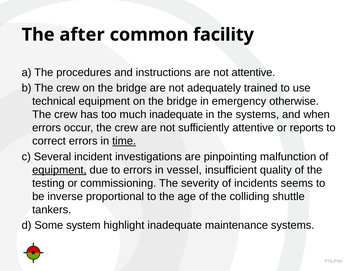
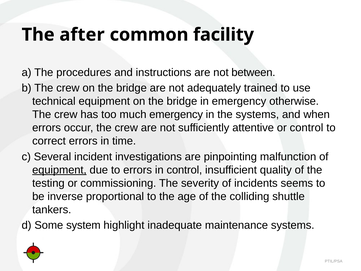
not attentive: attentive -> between
much inadequate: inadequate -> emergency
or reports: reports -> control
time underline: present -> none
in vessel: vessel -> control
